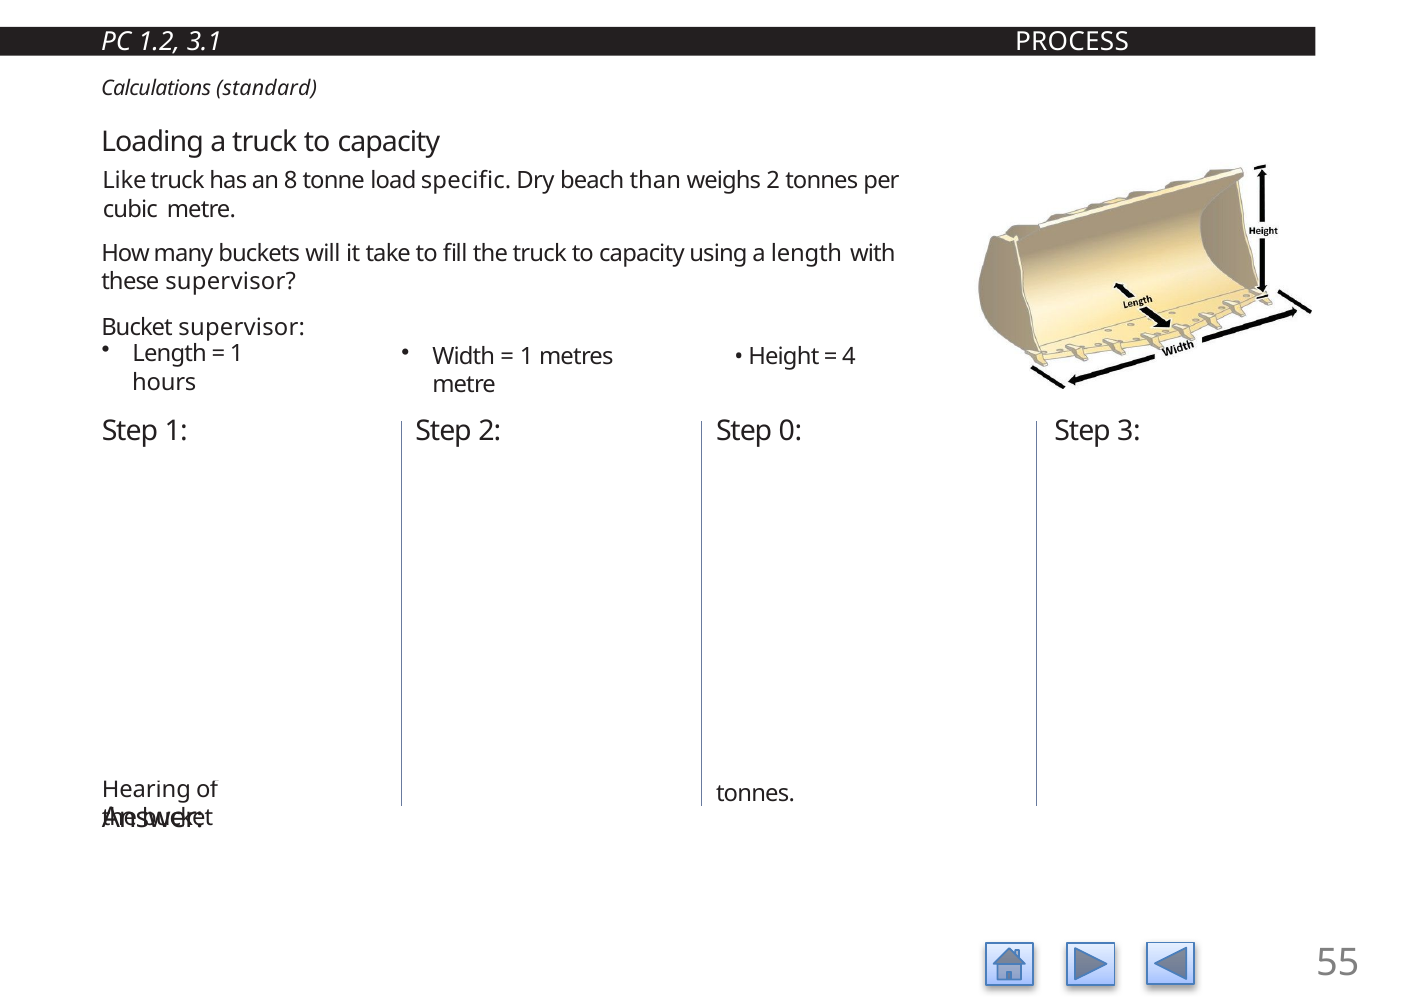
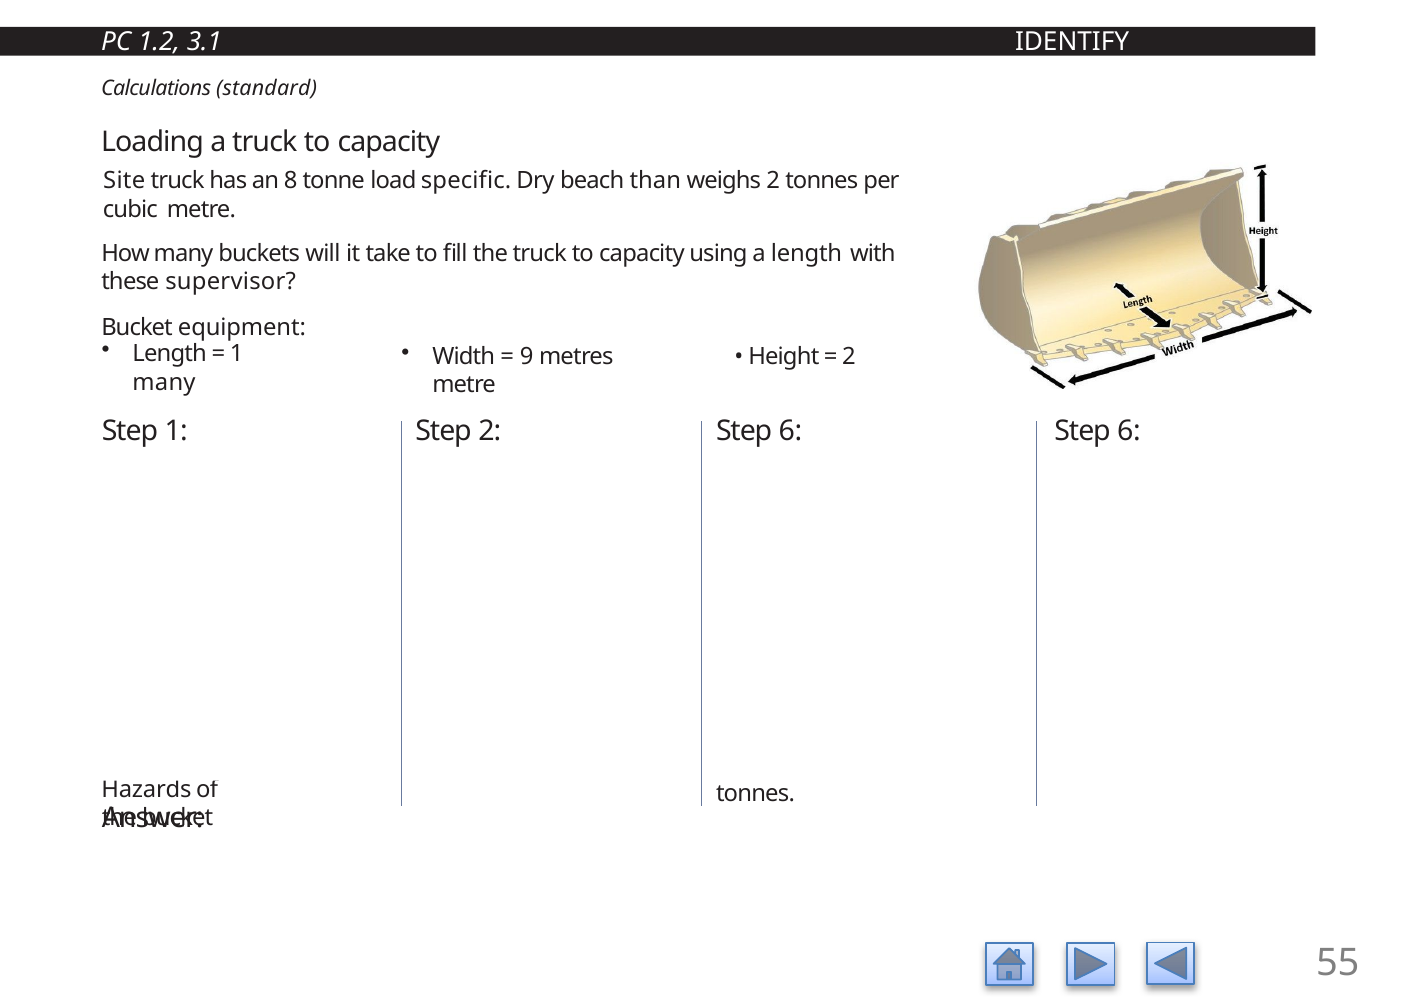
PROCESS: PROCESS -> IDENTIFY
Like: Like -> Site
Bucket supervisor: supervisor -> equipment
1 at (527, 357): 1 -> 9
4 at (849, 357): 4 -> 2
hours at (164, 383): hours -> many
0 at (791, 432): 0 -> 6
3 at (1129, 432): 3 -> 6
Hearing: Hearing -> Hazards
